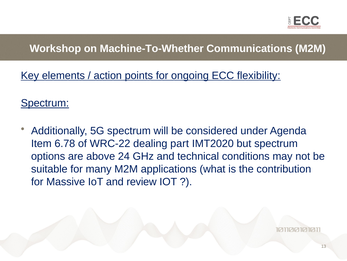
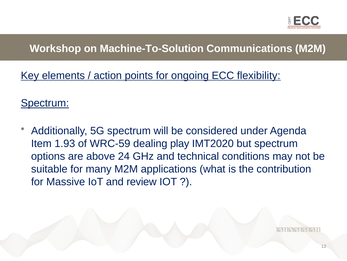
Machine-To-Whether: Machine-To-Whether -> Machine-To-Solution
6.78: 6.78 -> 1.93
WRC-22: WRC-22 -> WRC-59
part: part -> play
